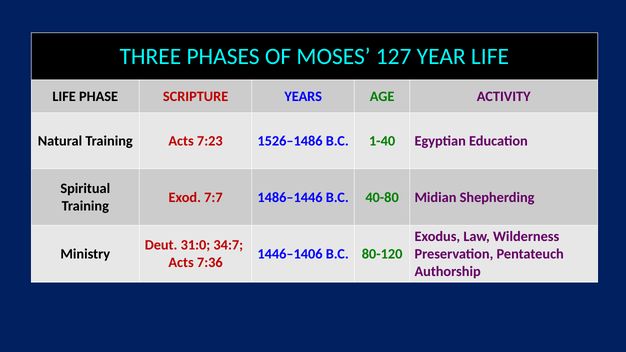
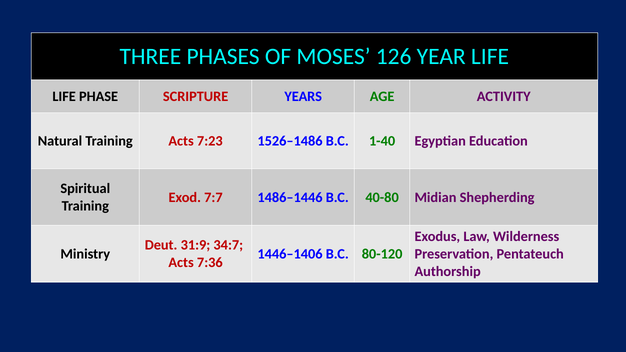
127: 127 -> 126
31:0: 31:0 -> 31:9
